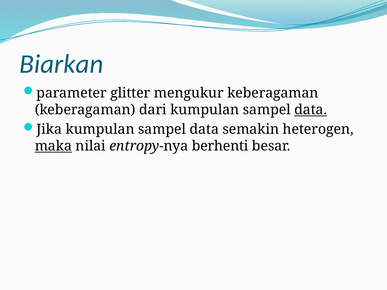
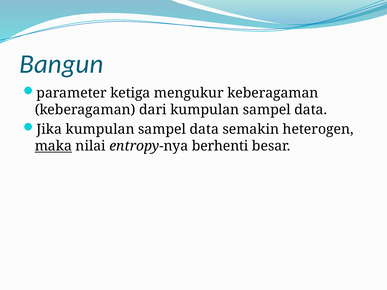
Biarkan: Biarkan -> Bangun
glitter: glitter -> ketiga
data at (311, 110) underline: present -> none
